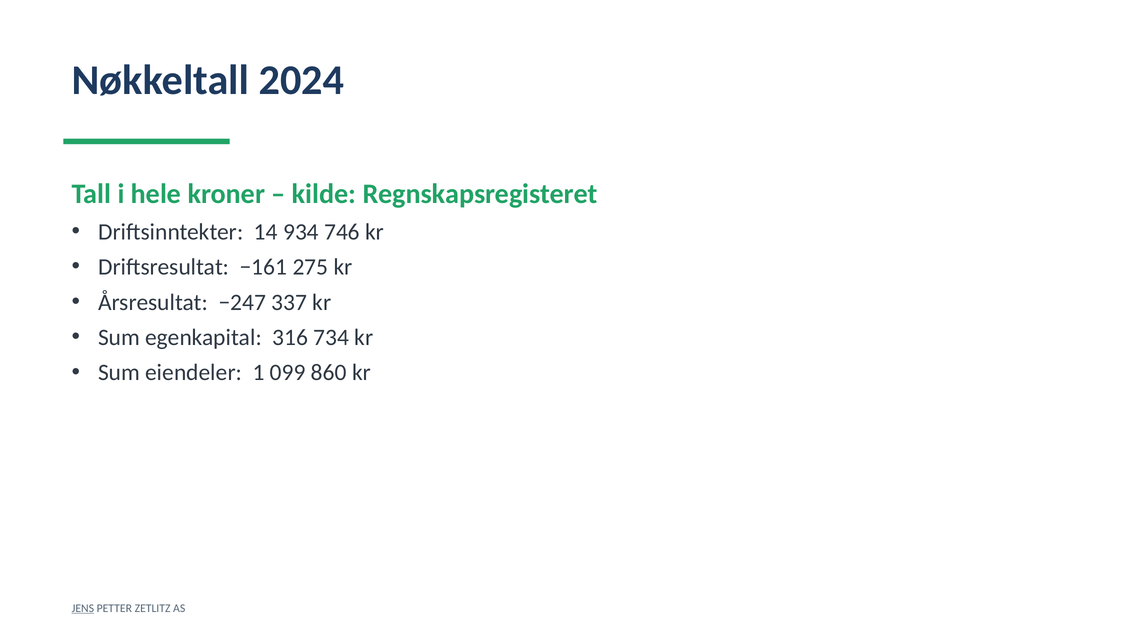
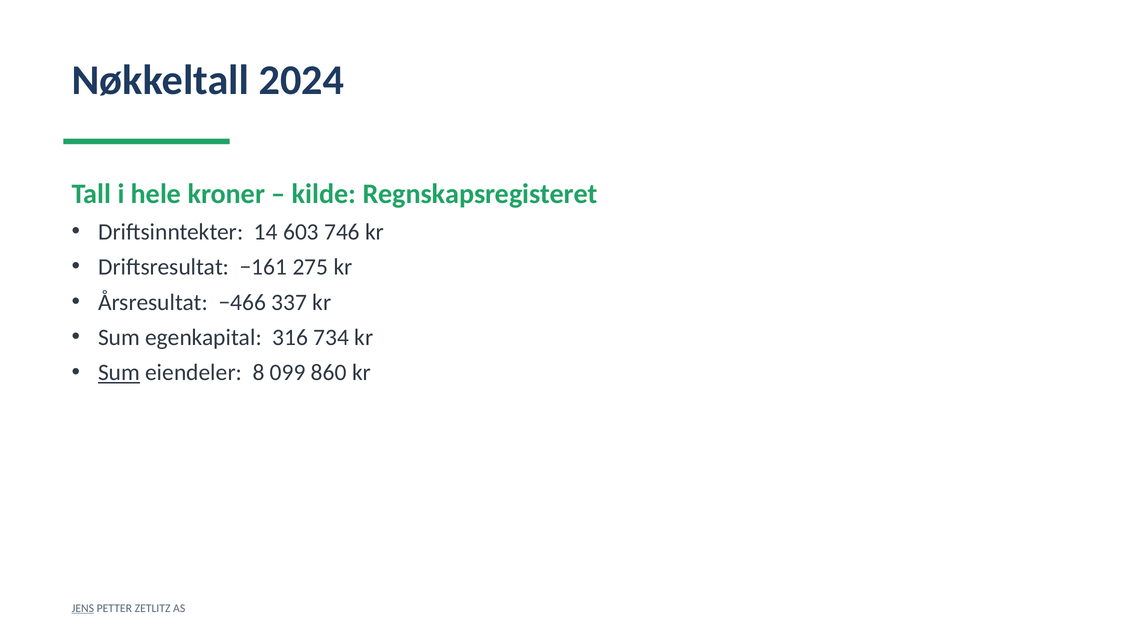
934: 934 -> 603
−247: −247 -> −466
Sum at (119, 373) underline: none -> present
1: 1 -> 8
